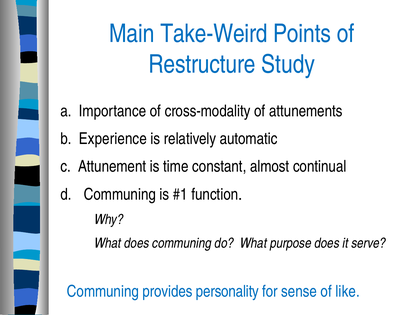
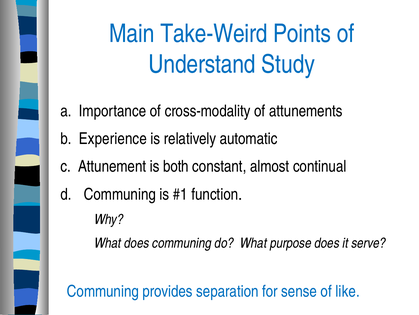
Restructure: Restructure -> Understand
time: time -> both
personality: personality -> separation
